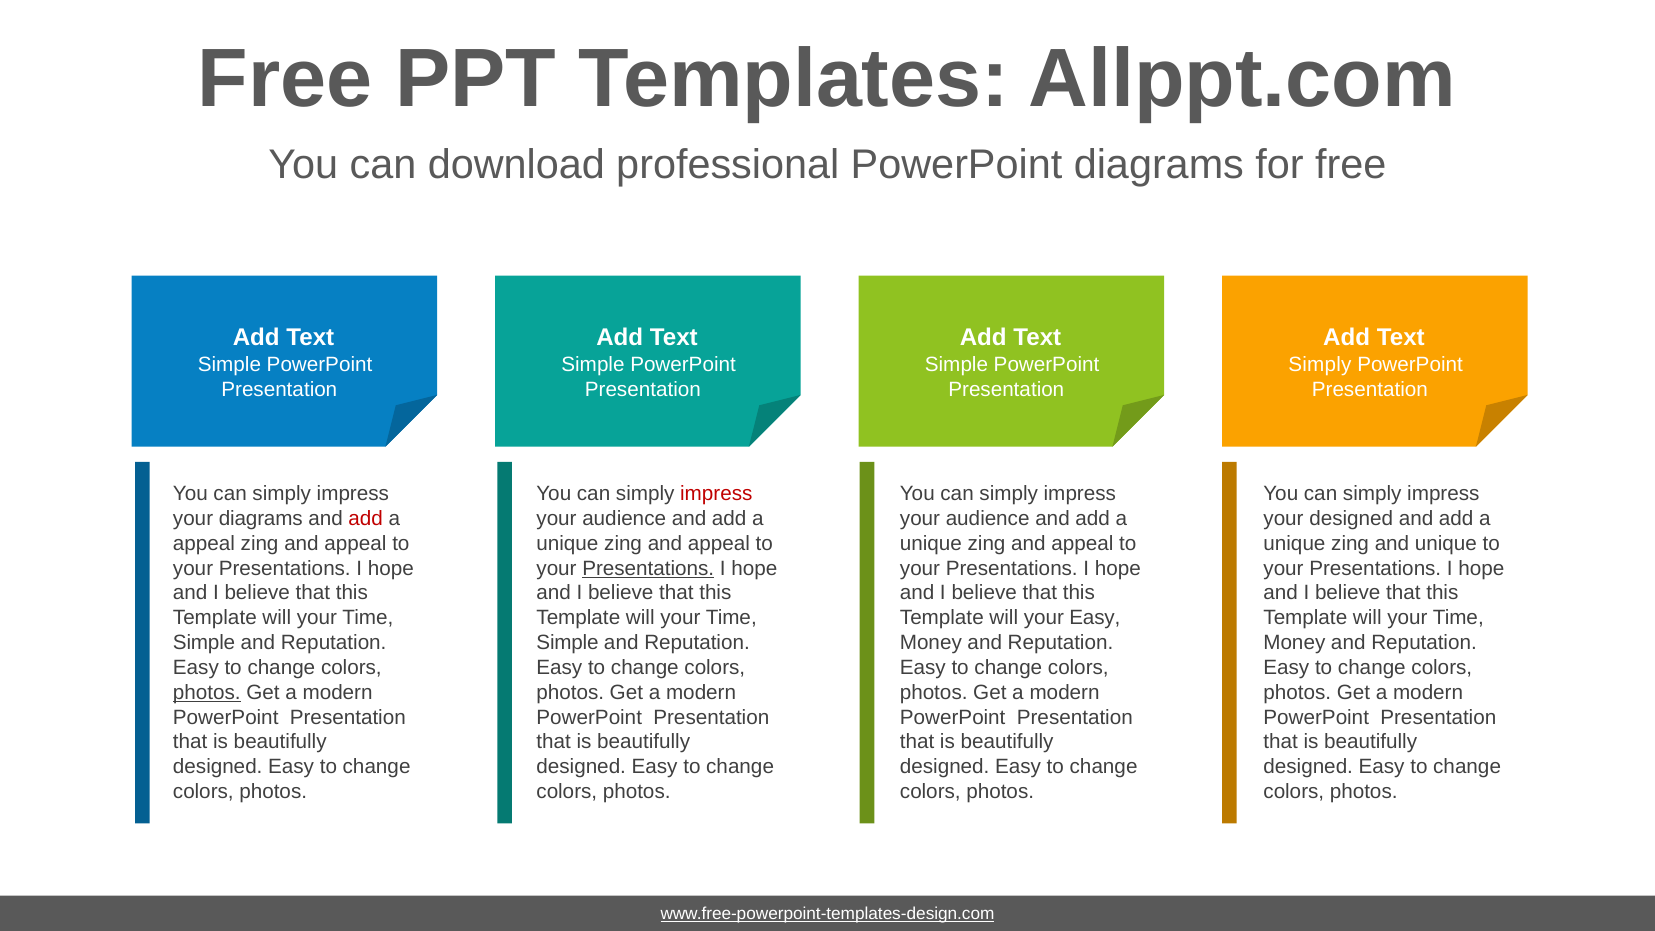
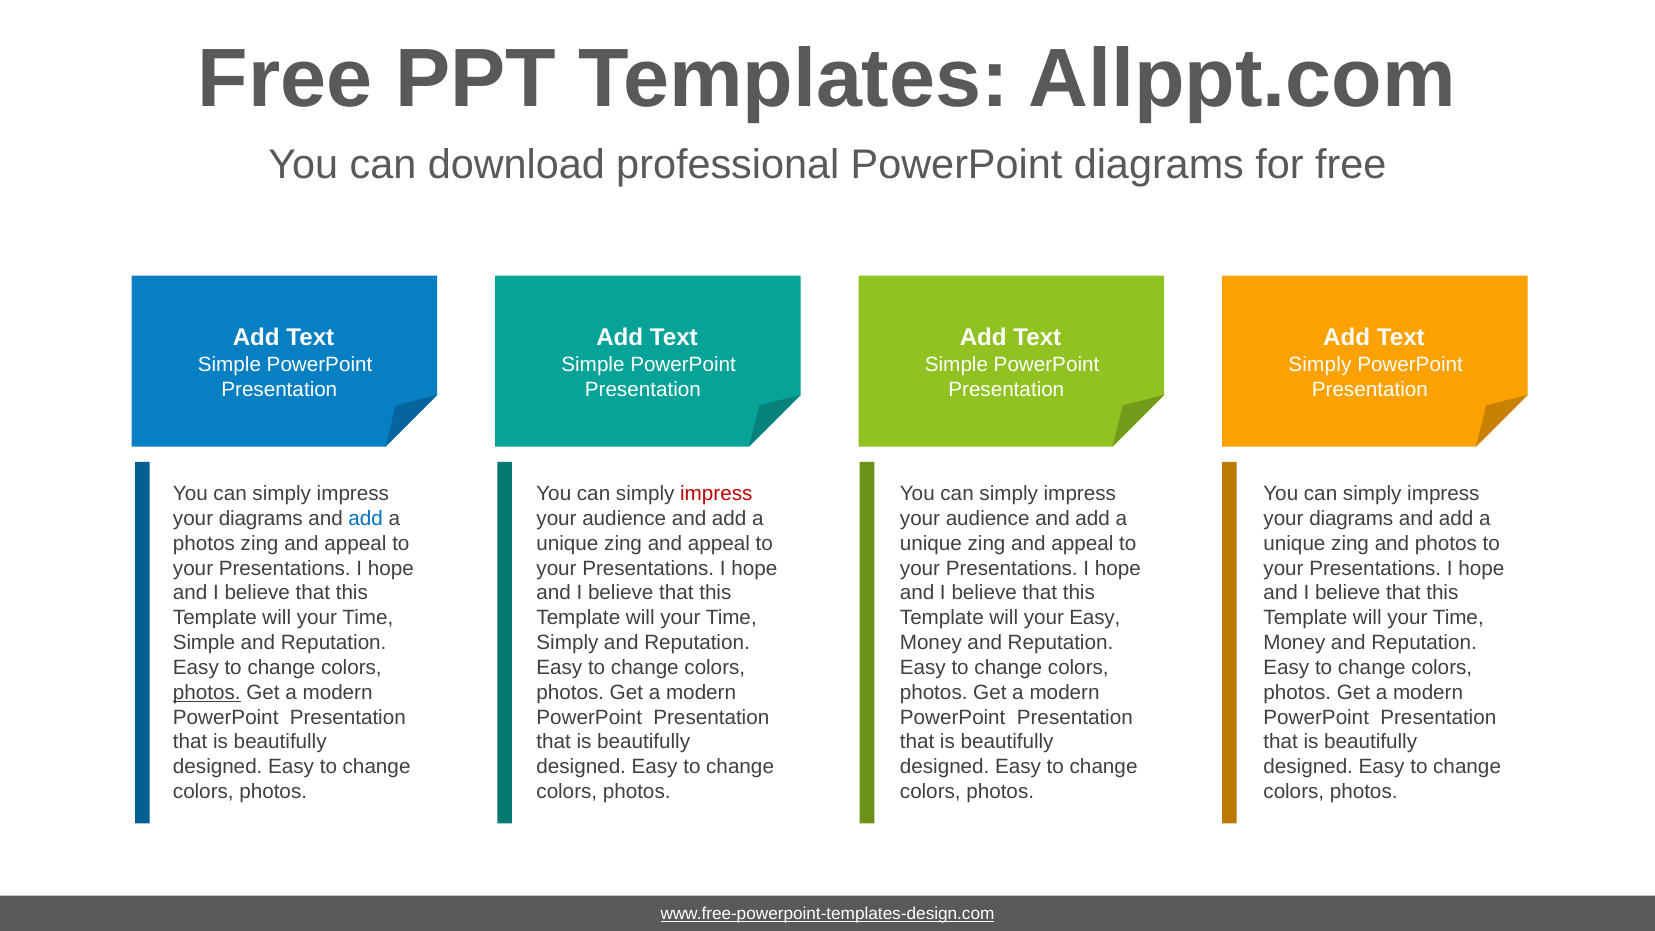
add at (366, 519) colour: red -> blue
designed at (1351, 519): designed -> diagrams
appeal at (204, 543): appeal -> photos
and unique: unique -> photos
Presentations at (648, 568) underline: present -> none
Simple at (568, 643): Simple -> Simply
